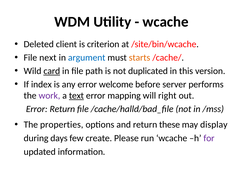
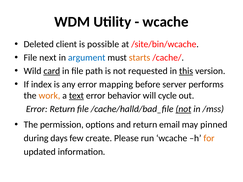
criterion: criterion -> possible
duplicated: duplicated -> requested
this underline: none -> present
welcome: welcome -> mapping
work colour: purple -> orange
mapping: mapping -> behavior
right: right -> cycle
not at (183, 109) underline: none -> present
properties: properties -> permission
these: these -> email
display: display -> pinned
for colour: purple -> orange
